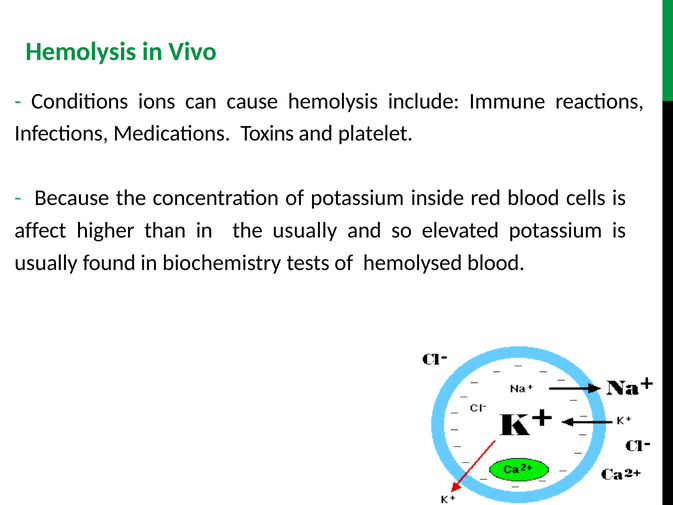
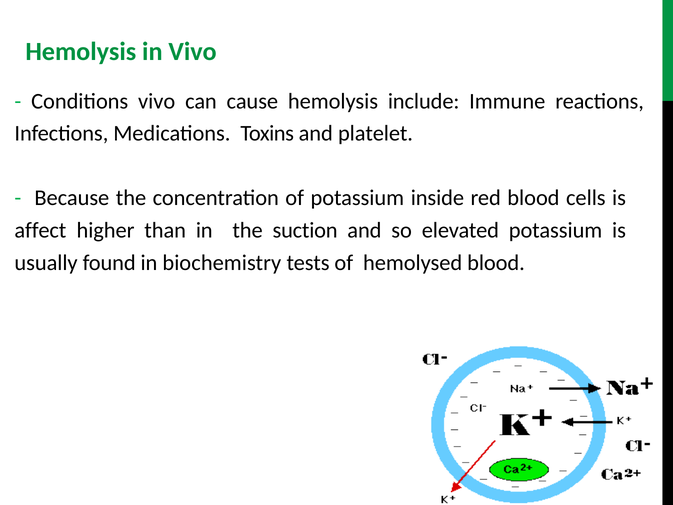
Conditions ions: ions -> vivo
the usually: usually -> suction
